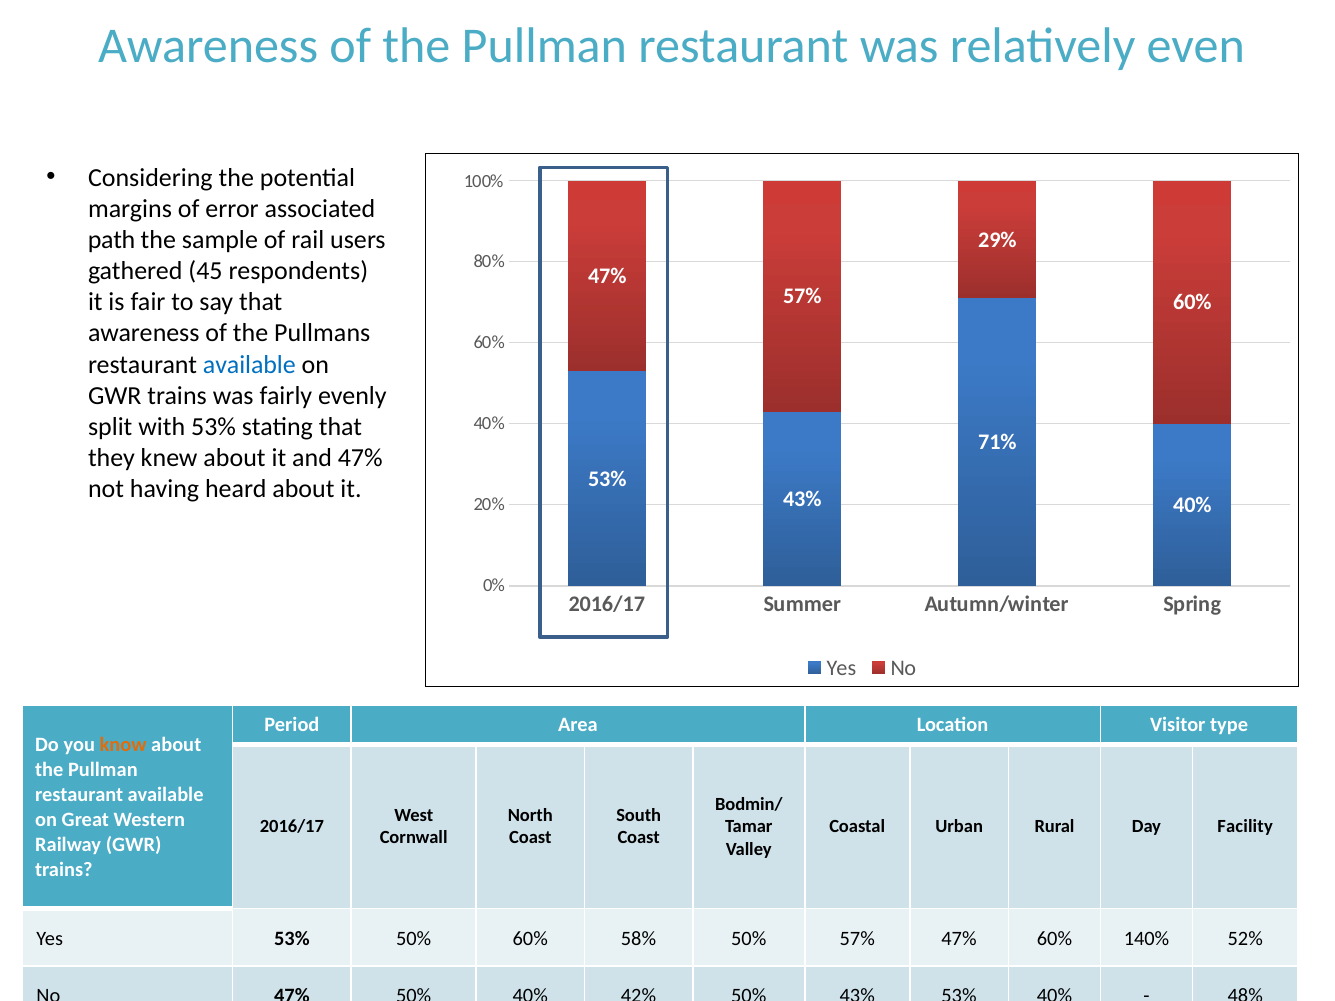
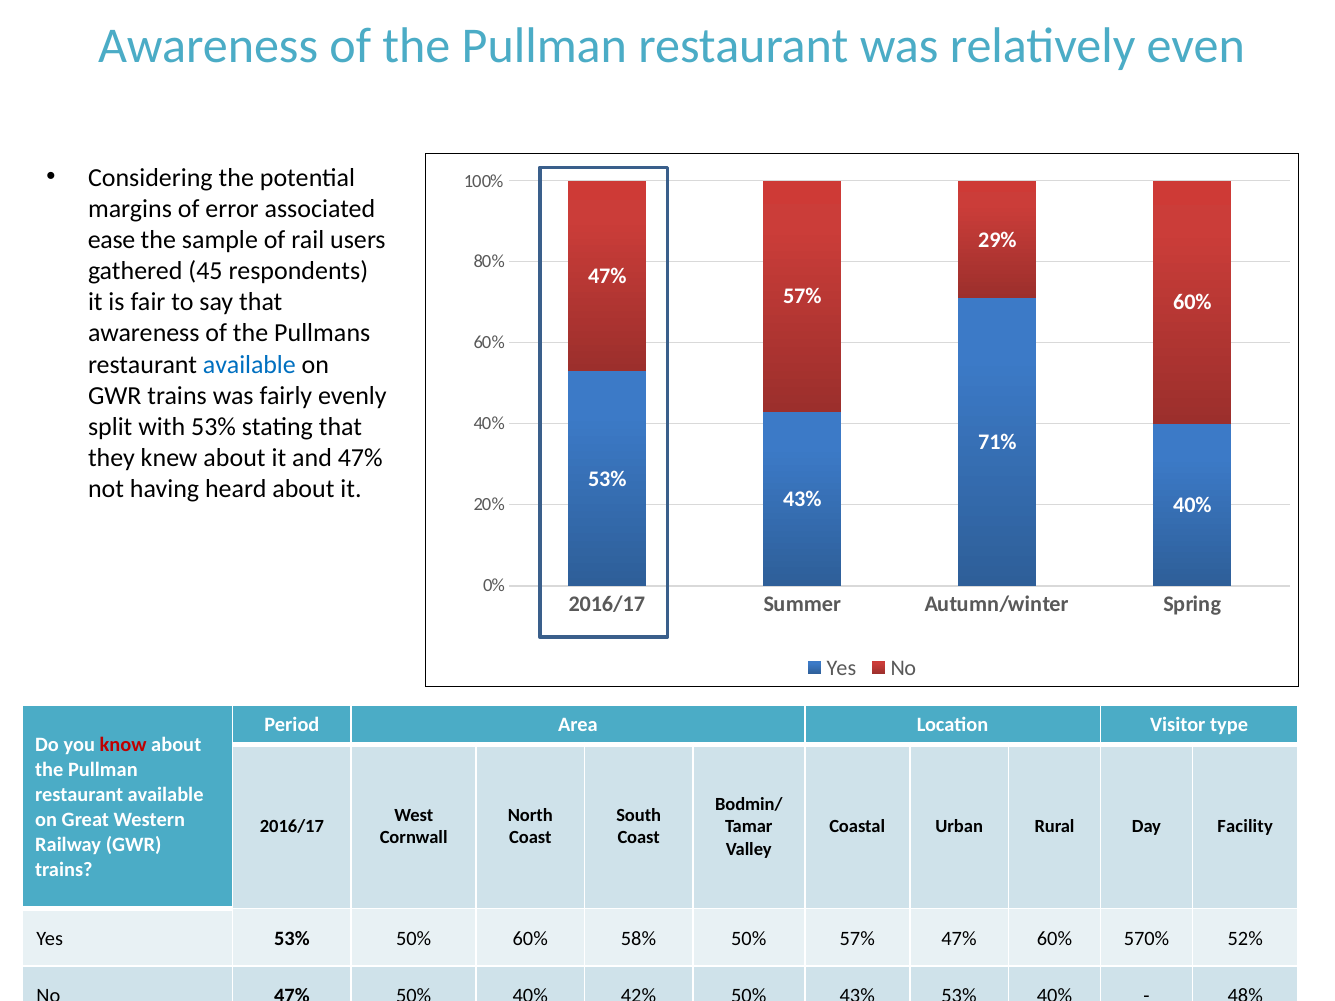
path: path -> ease
know colour: orange -> red
140%: 140% -> 570%
